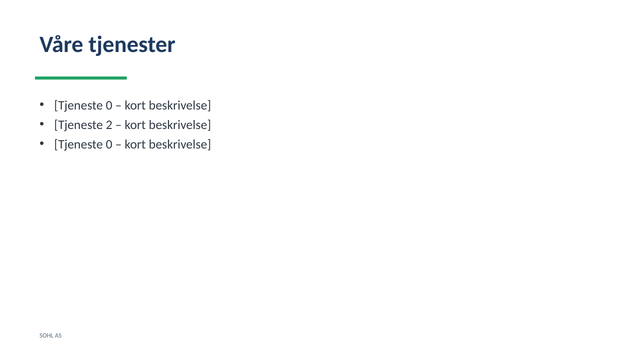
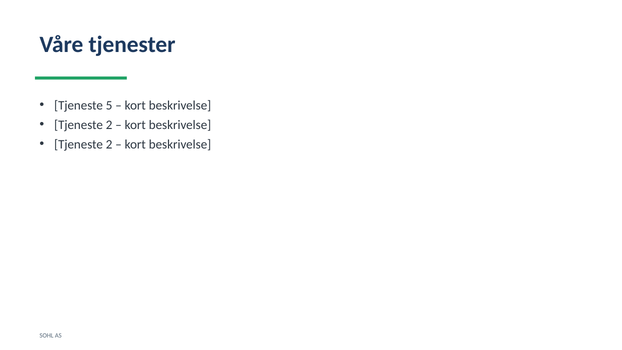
0 at (109, 105): 0 -> 5
0 at (109, 144): 0 -> 2
